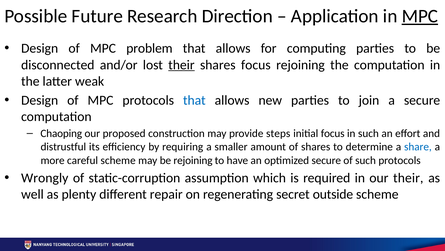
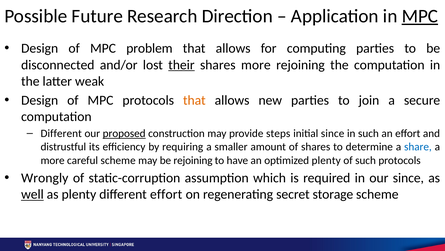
shares focus: focus -> more
that at (194, 100) colour: blue -> orange
Chaoping at (61, 133): Chaoping -> Different
proposed underline: none -> present
initial focus: focus -> since
optimized secure: secure -> plenty
our their: their -> since
well underline: none -> present
different repair: repair -> effort
outside: outside -> storage
